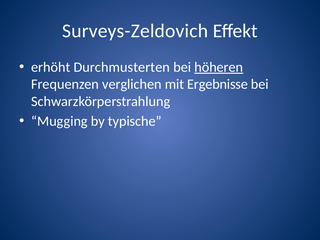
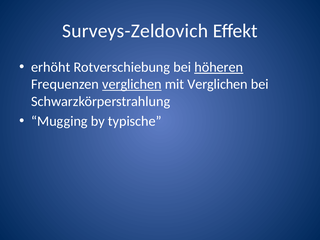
Durchmusterten: Durchmusterten -> Rotverschiebung
verglichen at (132, 84) underline: none -> present
mit Ergebnisse: Ergebnisse -> Verglichen
